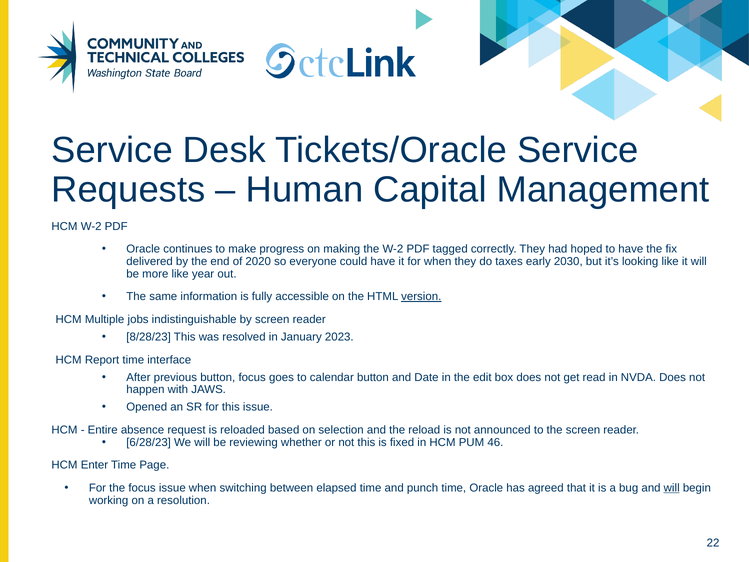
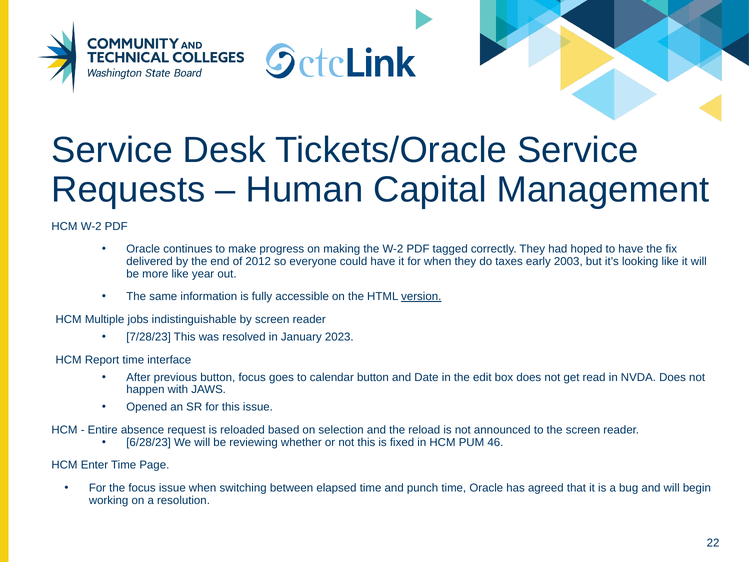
2020: 2020 -> 2012
2030: 2030 -> 2003
8/28/23: 8/28/23 -> 7/28/23
will at (672, 488) underline: present -> none
